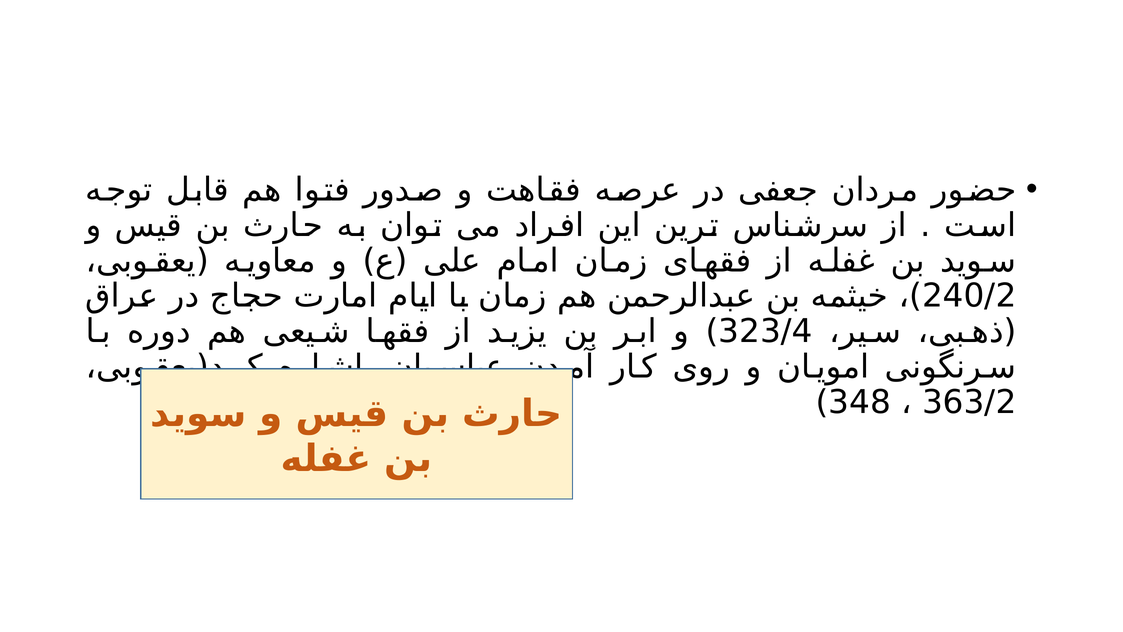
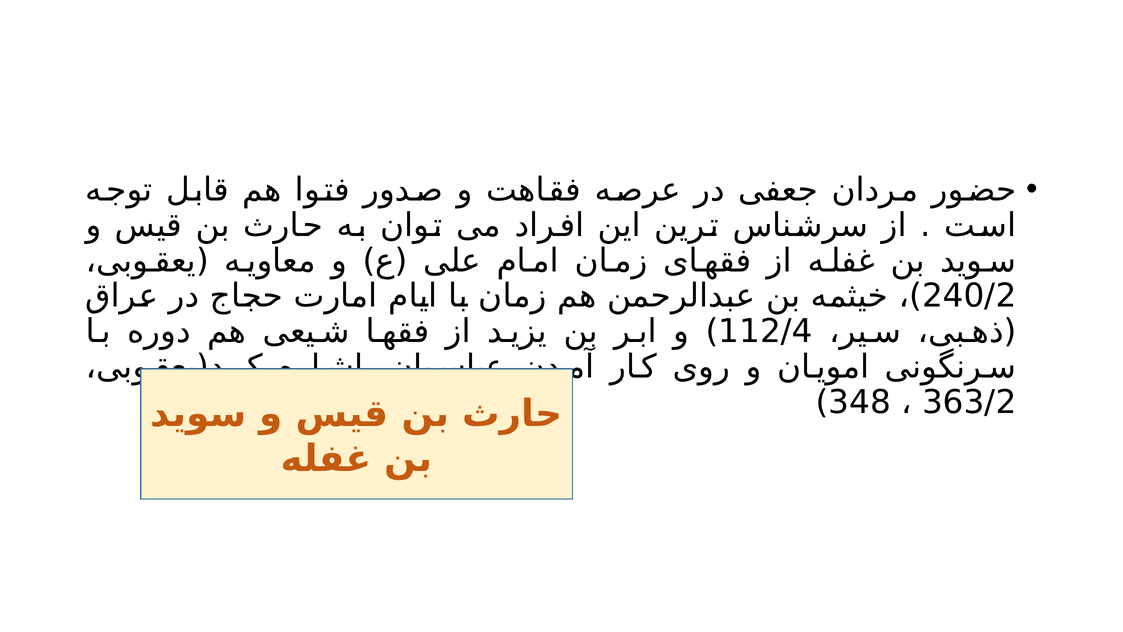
323/4: 323/4 -> 112/4
